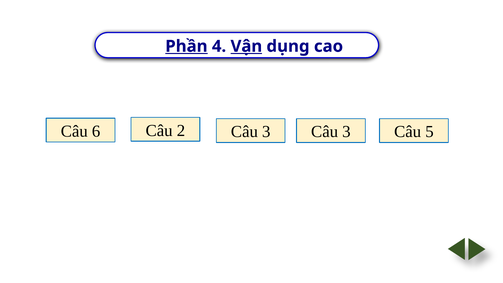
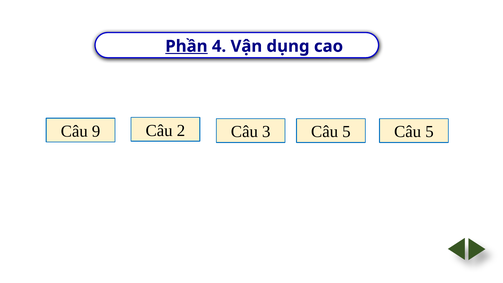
Vận underline: present -> none
6: 6 -> 9
3 at (346, 132): 3 -> 5
